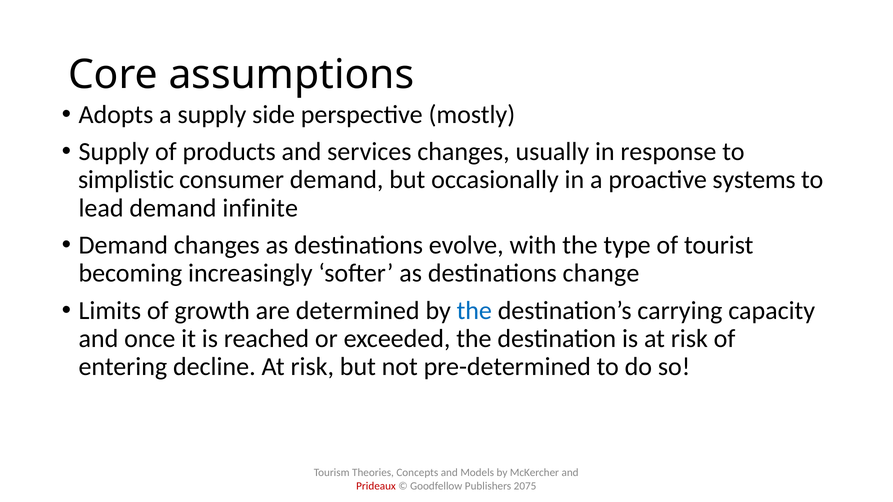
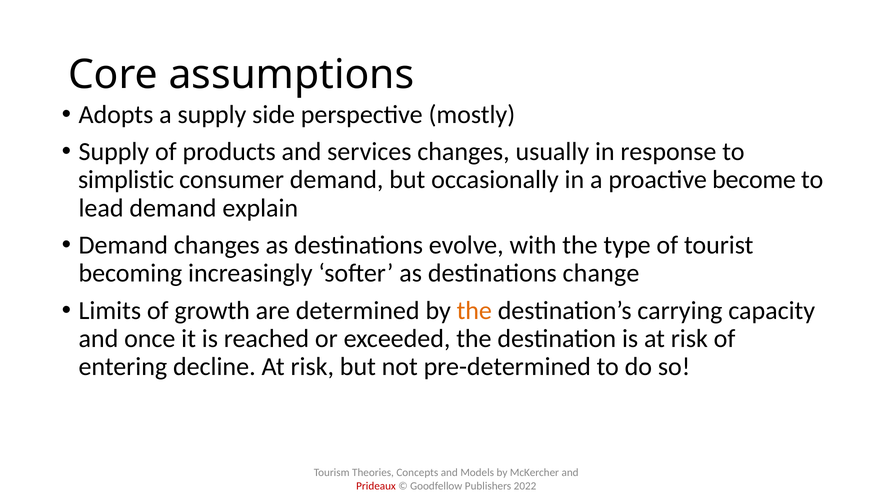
systems: systems -> become
infinite: infinite -> explain
the at (474, 311) colour: blue -> orange
2075: 2075 -> 2022
